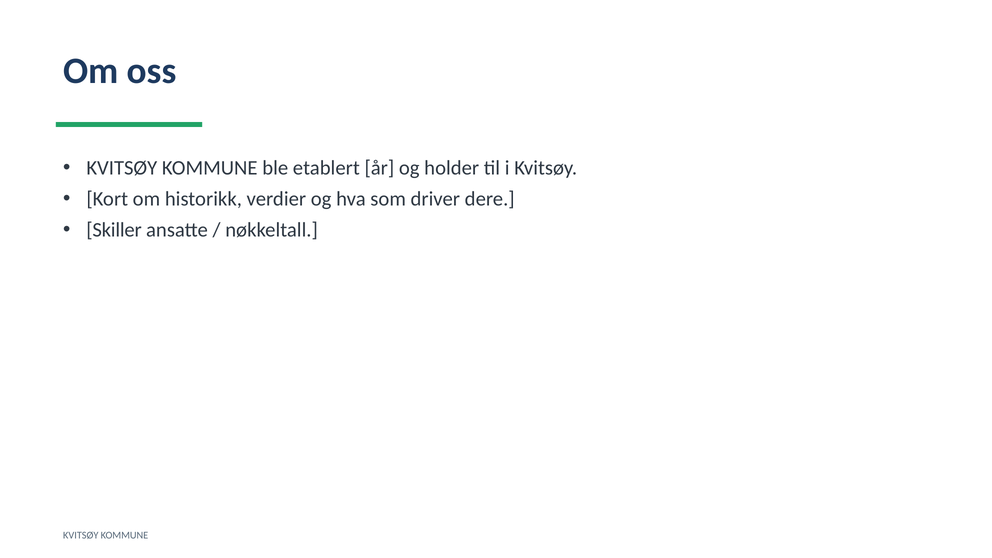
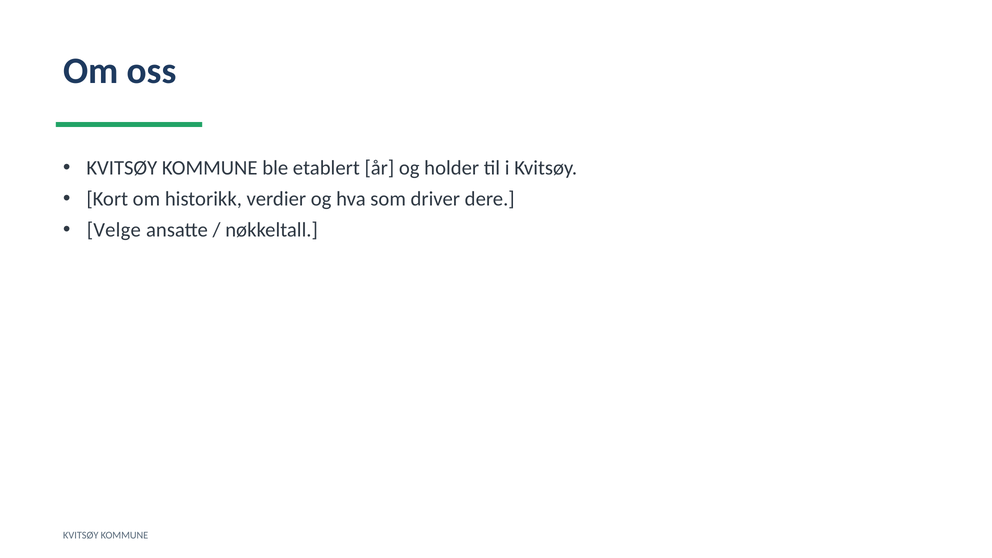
Skiller: Skiller -> Velge
